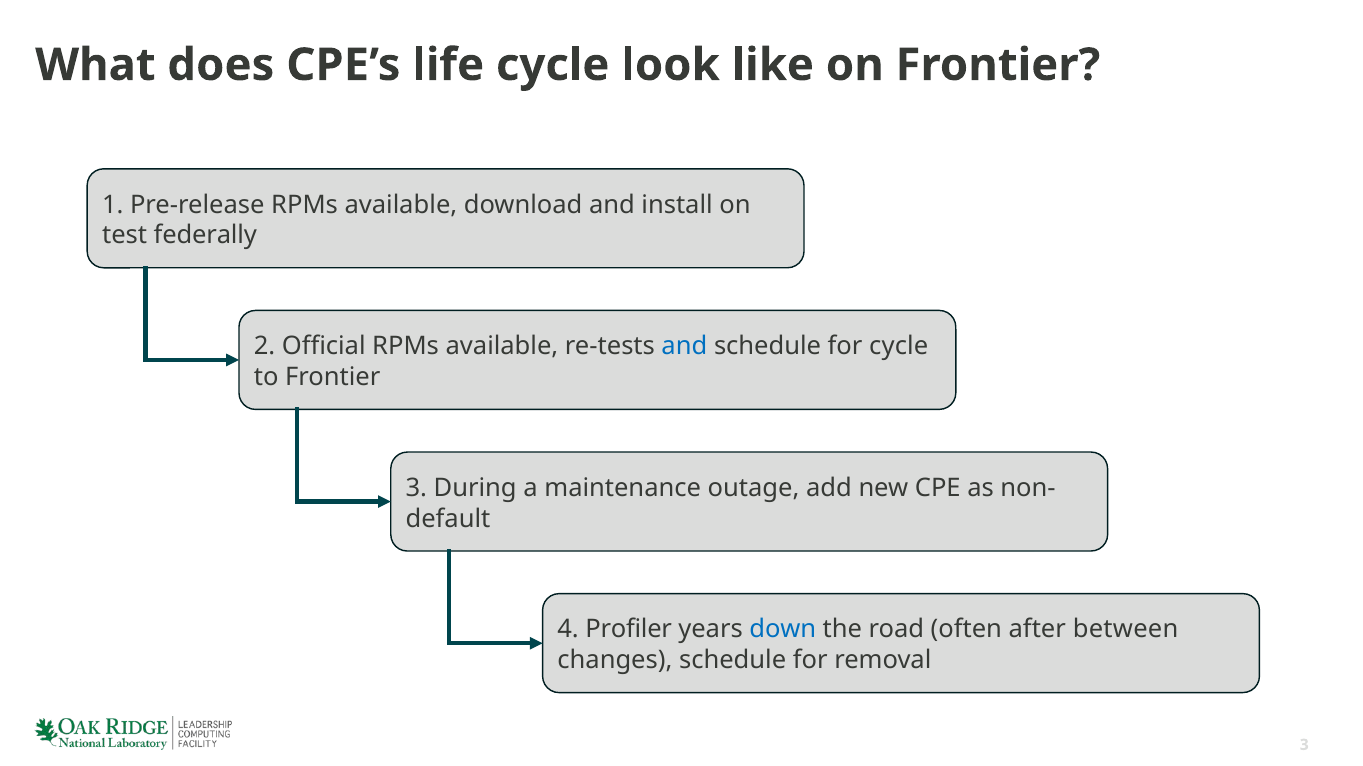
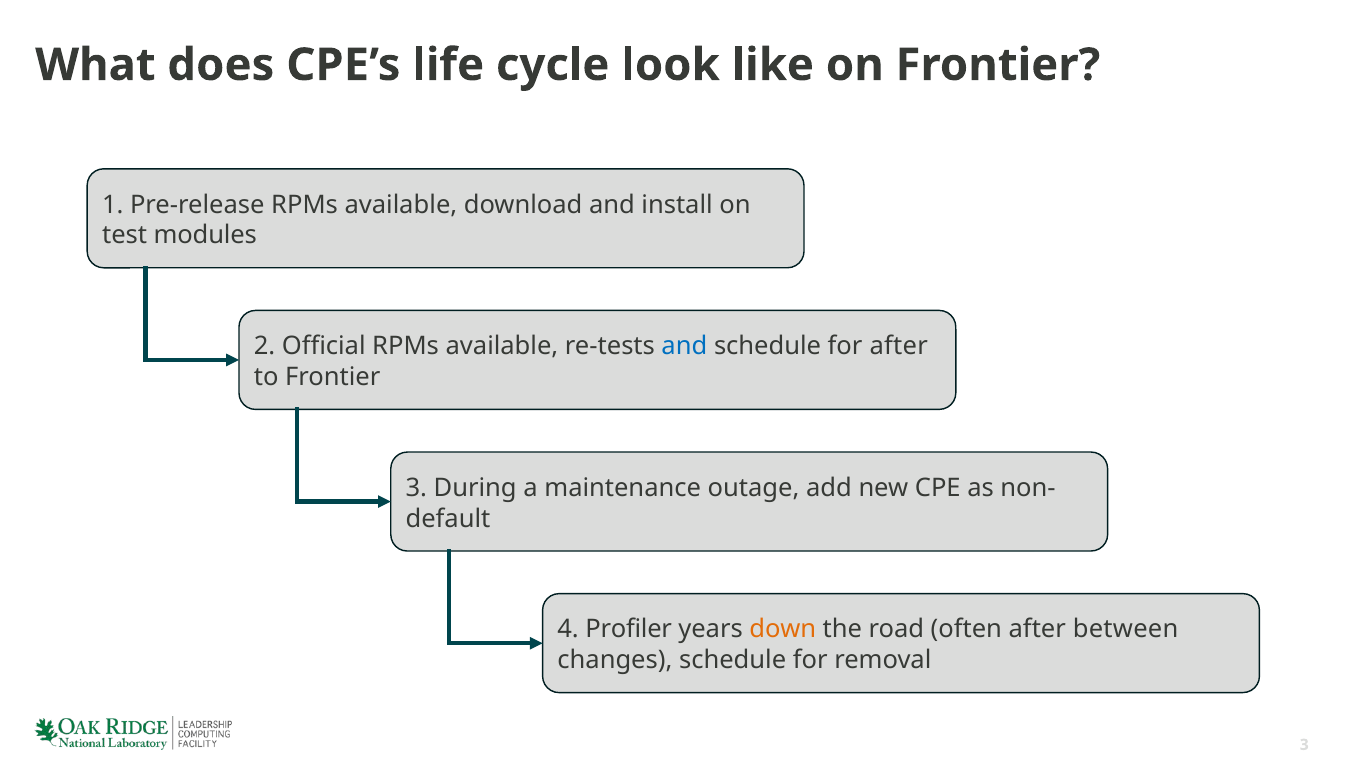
federally: federally -> modules
for cycle: cycle -> after
down colour: blue -> orange
